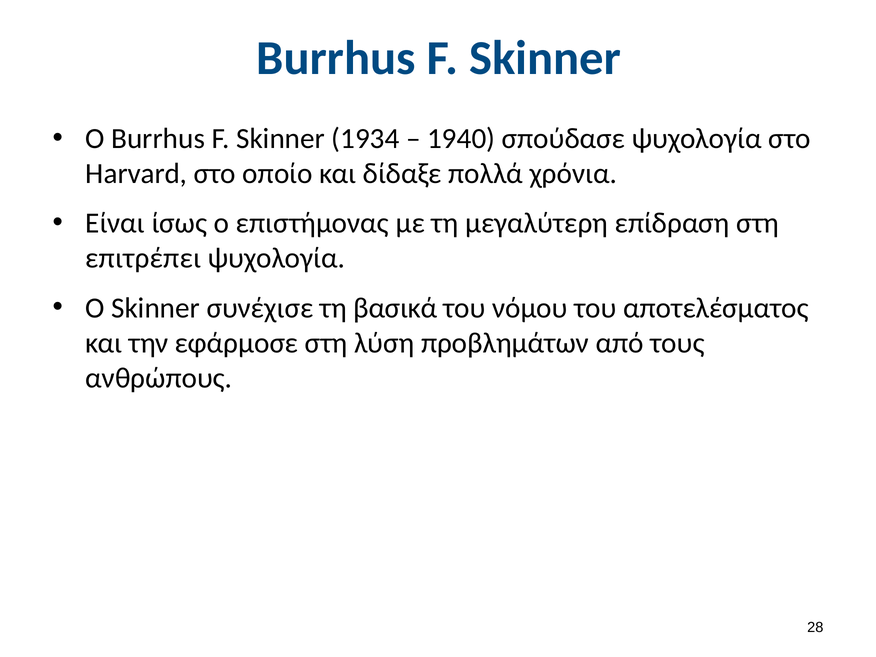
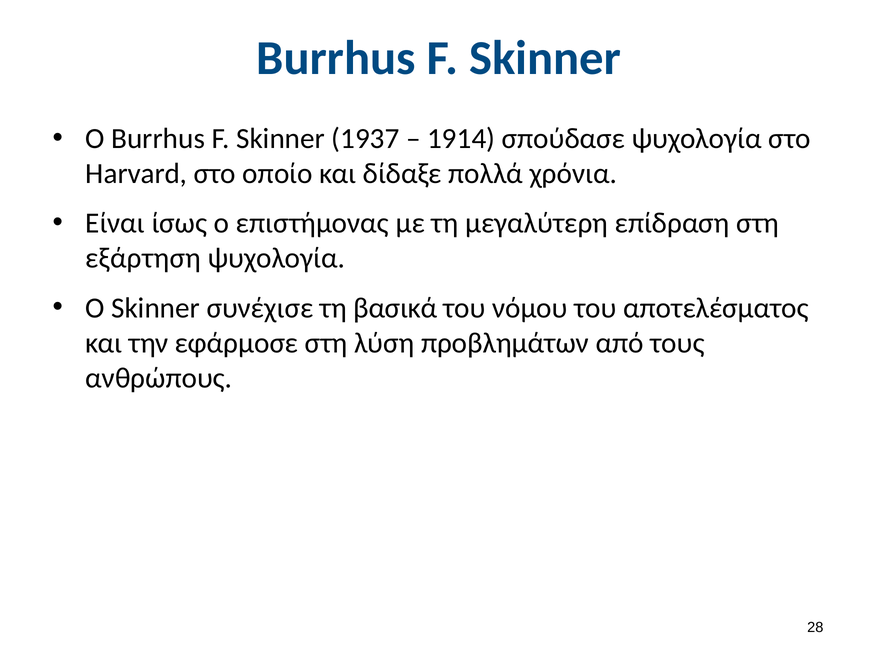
1934: 1934 -> 1937
1940: 1940 -> 1914
επιτρέπει: επιτρέπει -> εξάρτηση
